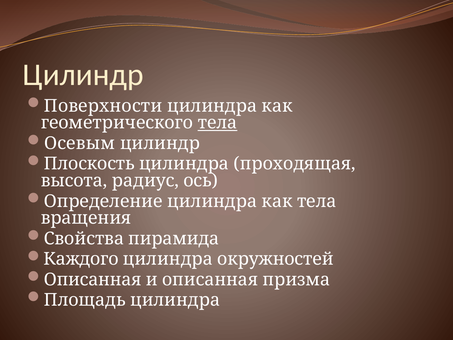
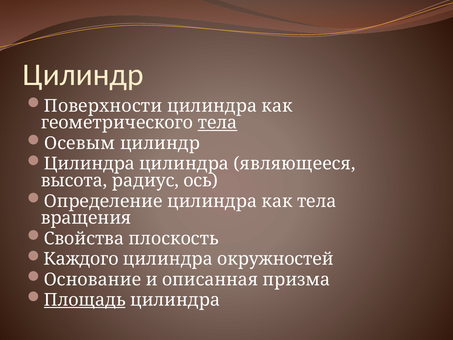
Плоскость at (89, 164): Плоскость -> Цилиндра
проходящая: проходящая -> являющееся
пирамида: пирамида -> плоскость
Описанная at (93, 279): Описанная -> Основание
Площадь underline: none -> present
